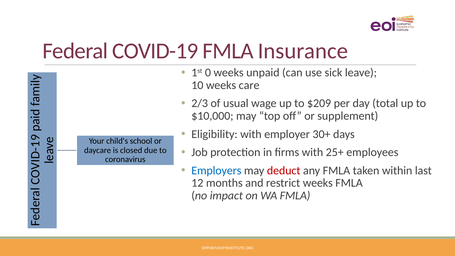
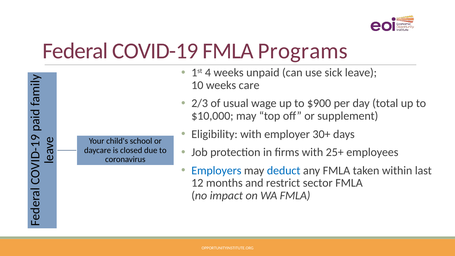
Insurance: Insurance -> Programs
0: 0 -> 4
$209: $209 -> $900
deduct colour: red -> blue
restrict weeks: weeks -> sector
